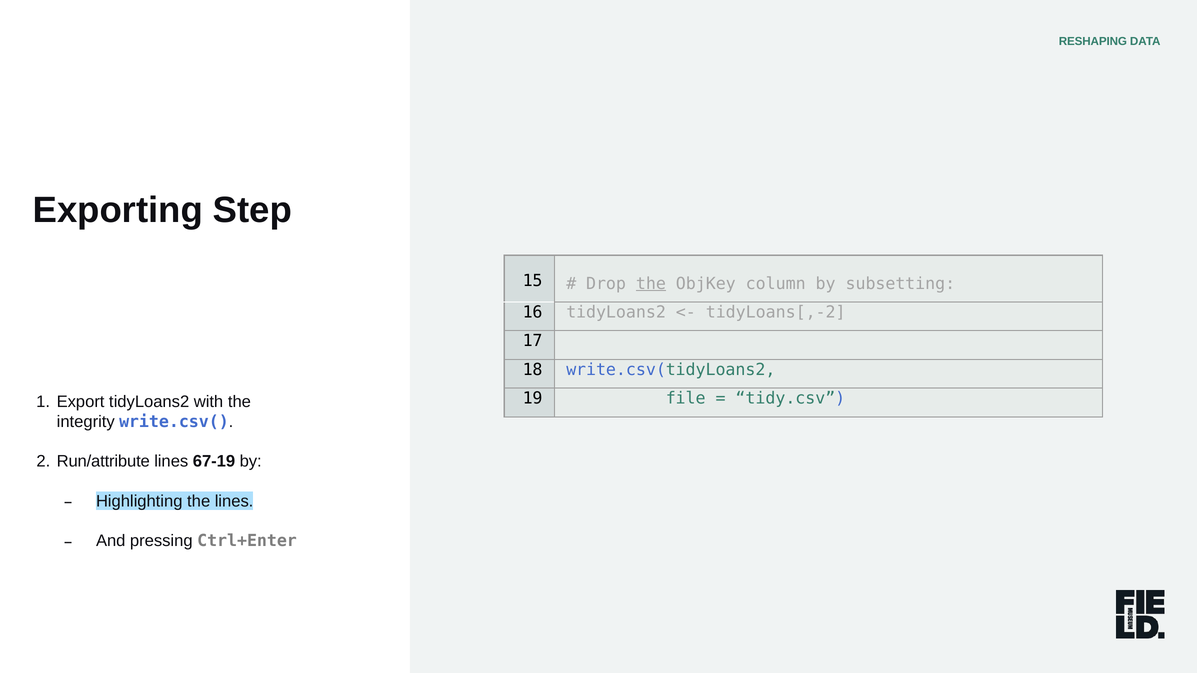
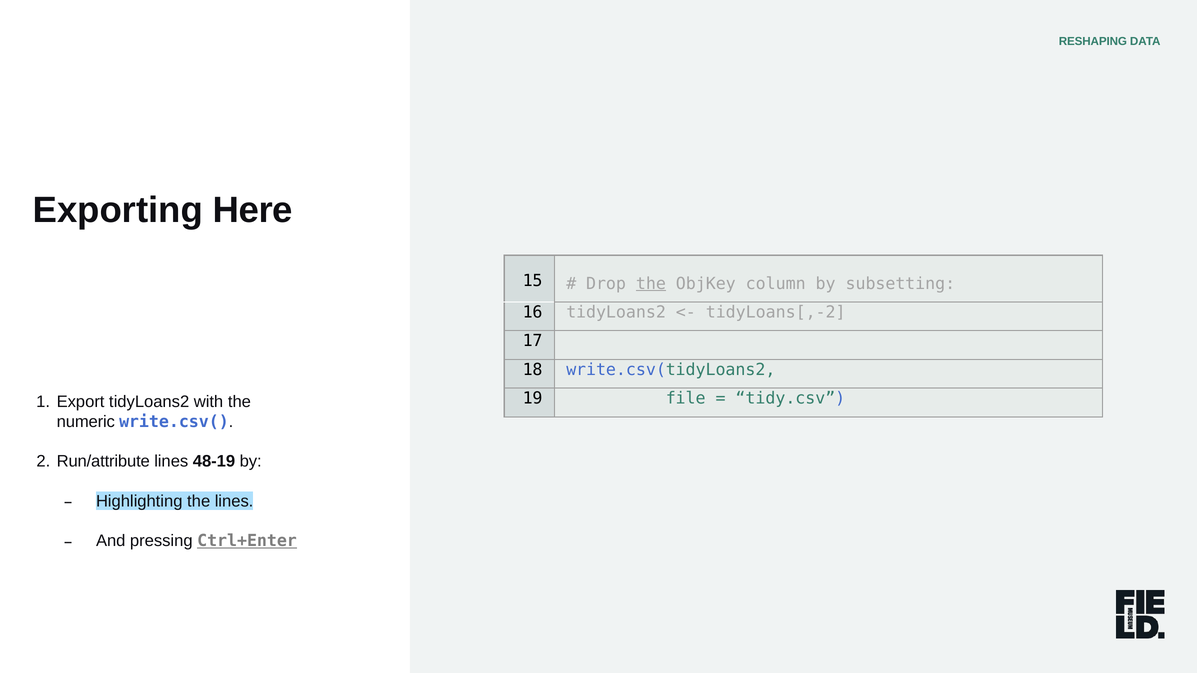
Step: Step -> Here
integrity: integrity -> numeric
67-19: 67-19 -> 48-19
Ctrl+Enter underline: none -> present
